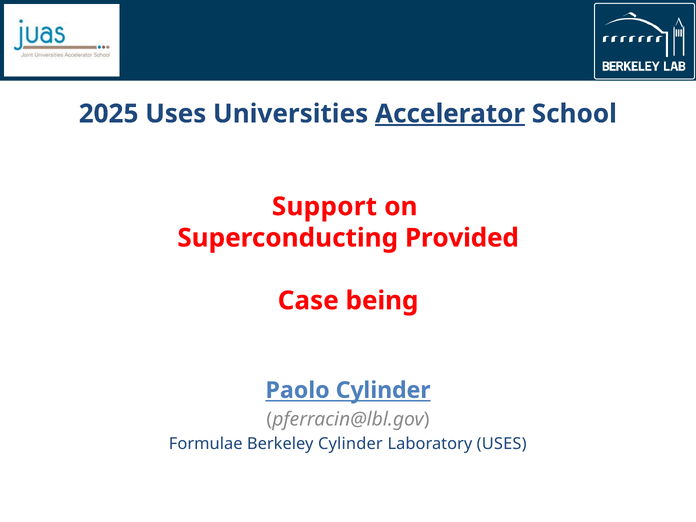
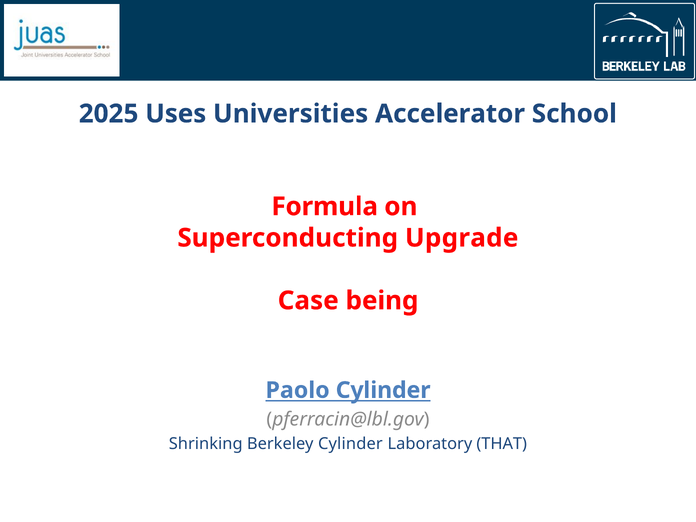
Accelerator underline: present -> none
Support: Support -> Formula
Provided: Provided -> Upgrade
Formulae: Formulae -> Shrinking
Laboratory USES: USES -> THAT
